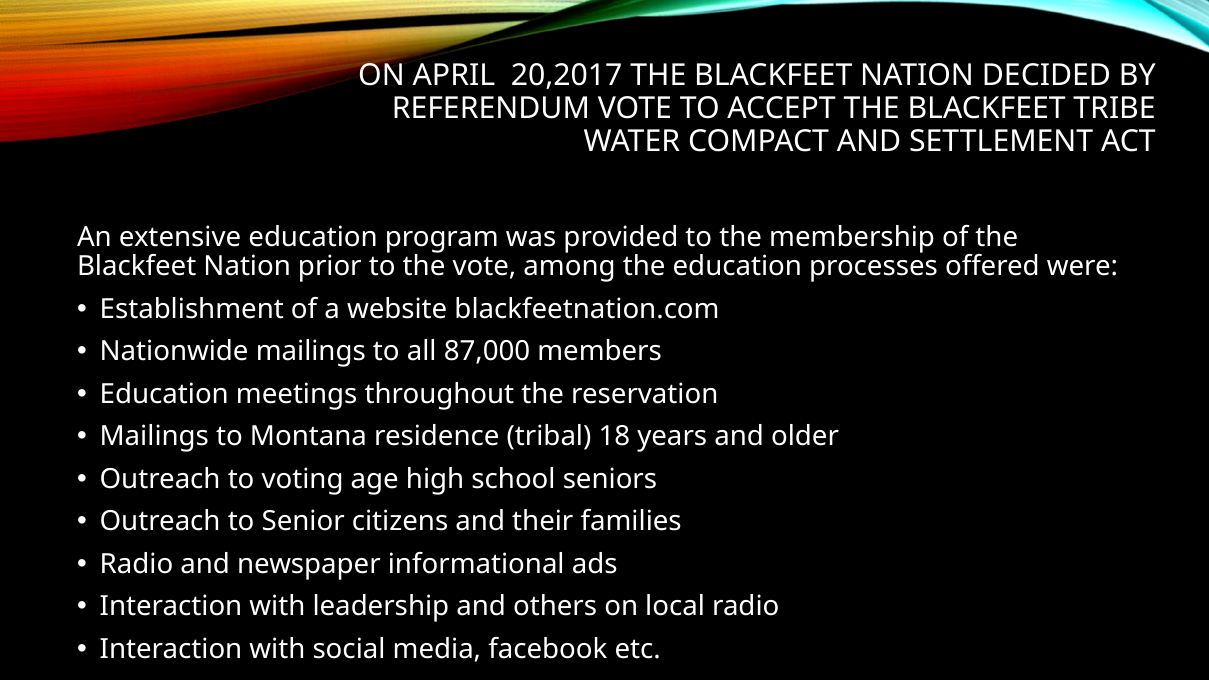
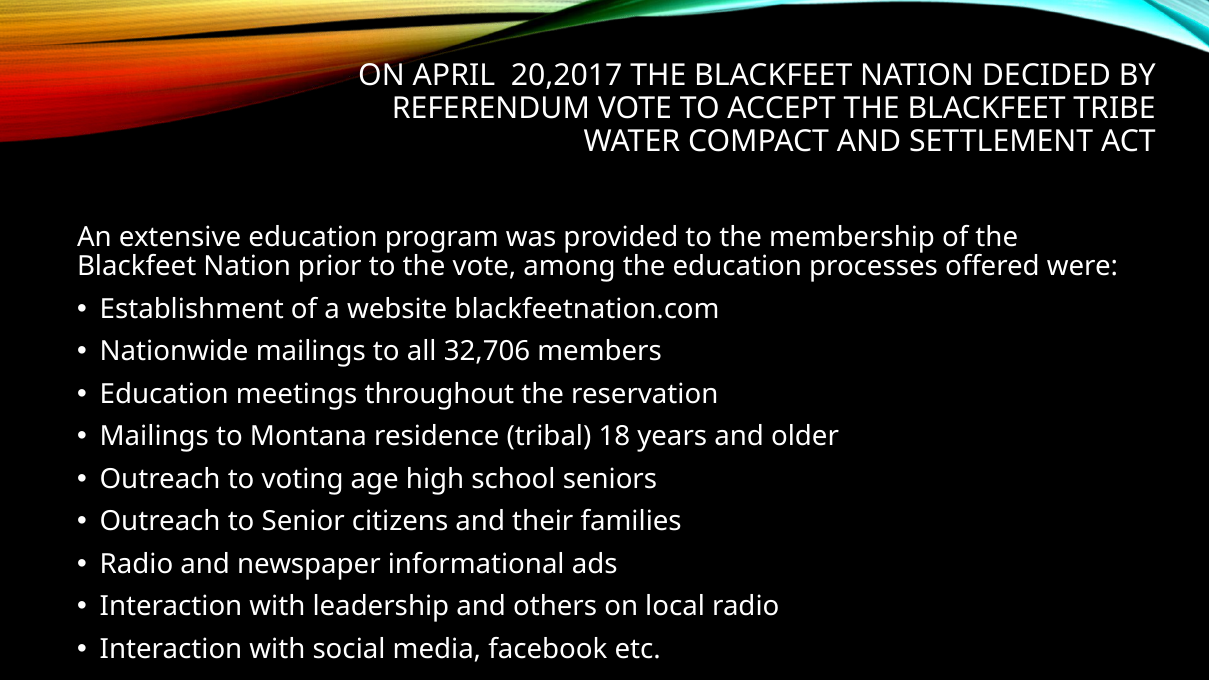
87,000: 87,000 -> 32,706
